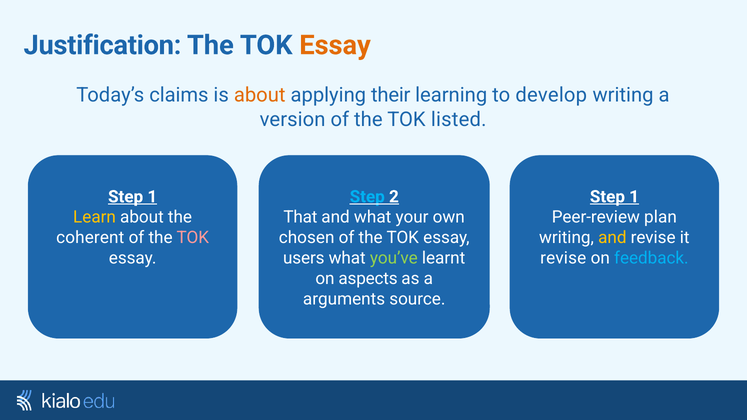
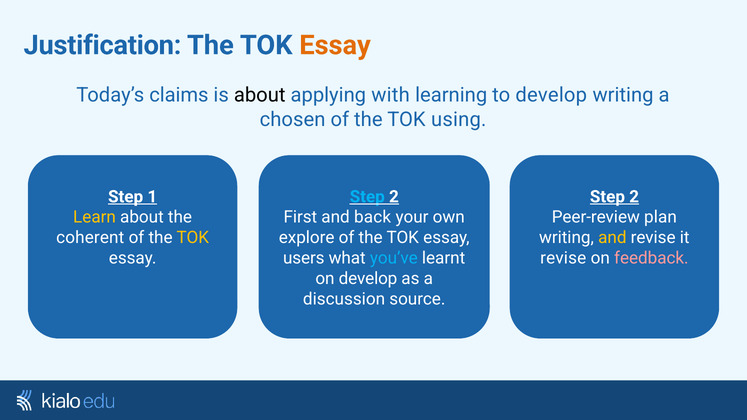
about at (260, 95) colour: orange -> black
their: their -> with
version: version -> chosen
listed: listed -> using
1 at (634, 197): 1 -> 2
That: That -> First
and what: what -> back
TOK at (193, 238) colour: pink -> yellow
chosen: chosen -> explore
you’ve colour: light green -> light blue
feedback colour: light blue -> pink
on aspects: aspects -> develop
arguments: arguments -> discussion
